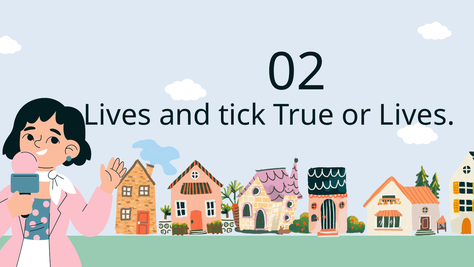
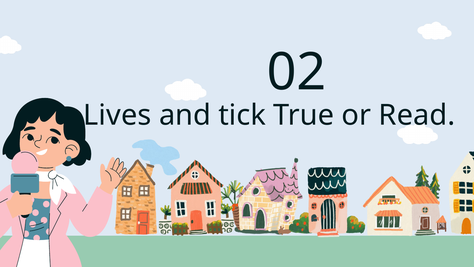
or Lives: Lives -> Read
